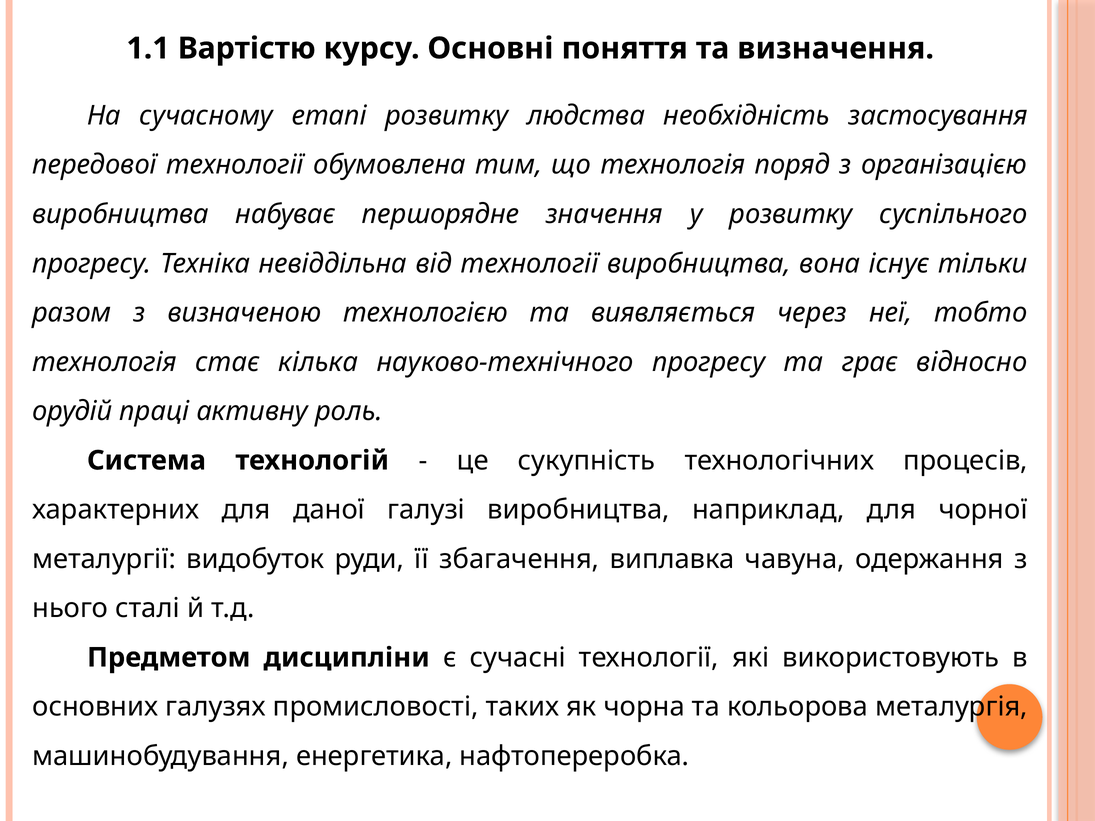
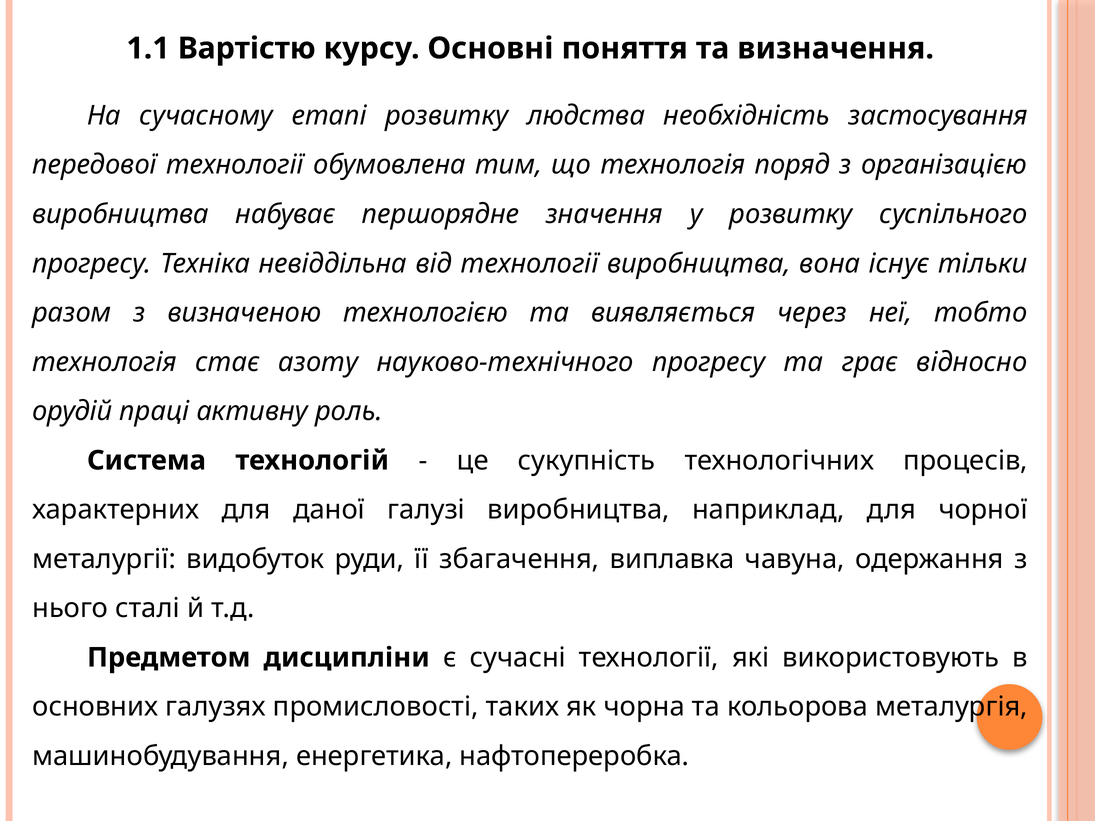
кілька: кілька -> азоту
